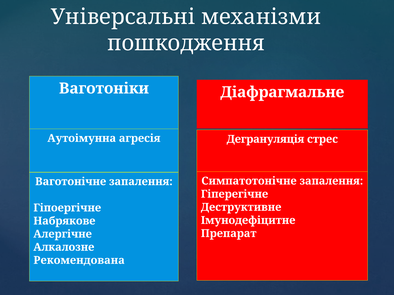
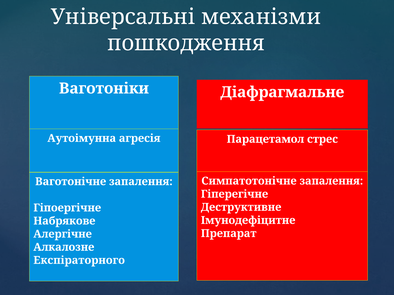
Дегрануляція: Дегрануляція -> Парацетамол
Рекомендована: Рекомендована -> Експіраторного
